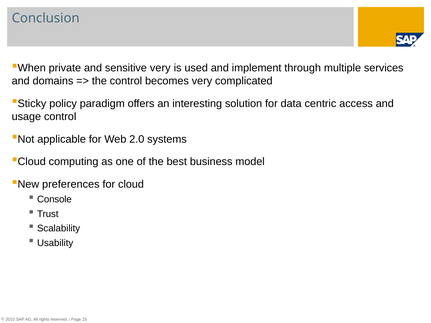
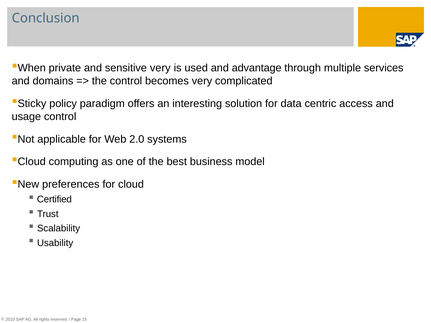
implement: implement -> advantage
Console: Console -> Certified
